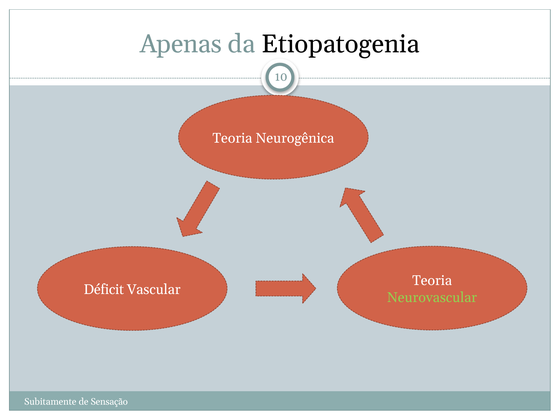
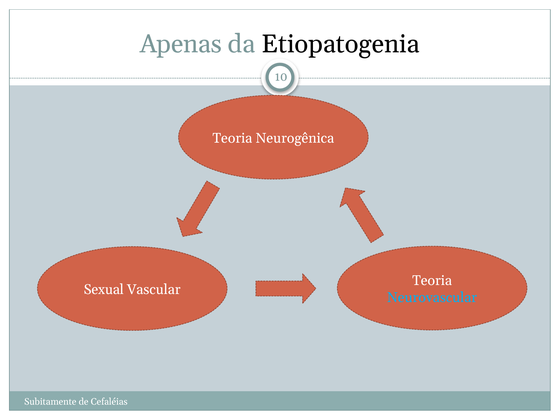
Déficit: Déficit -> Sexual
Neurovascular colour: light green -> light blue
Sensação: Sensação -> Cefaléias
